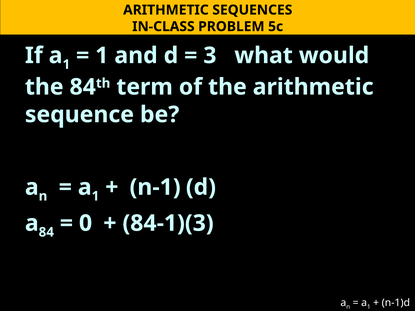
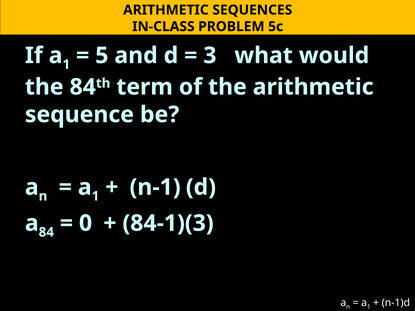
1 at (102, 56): 1 -> 5
